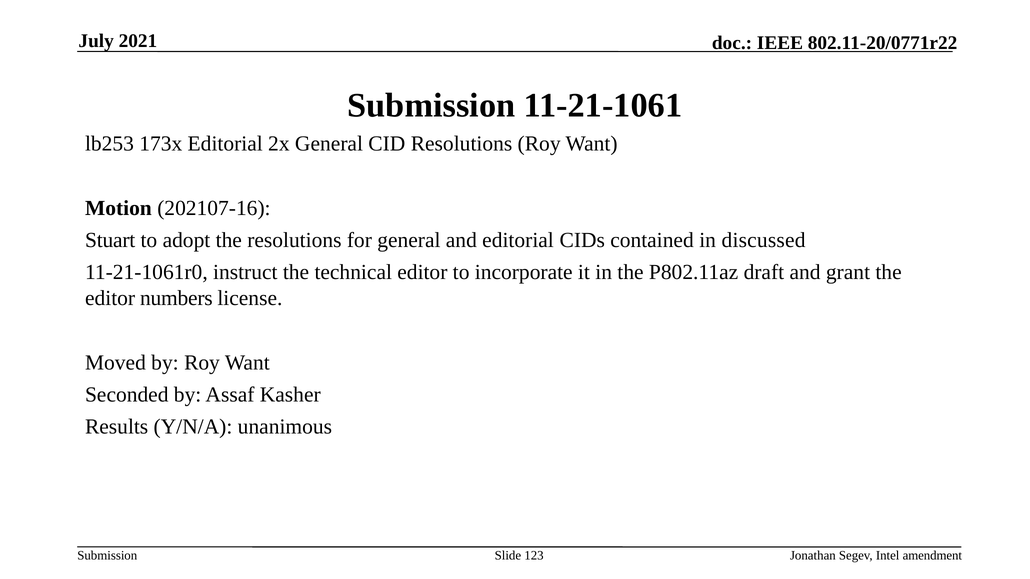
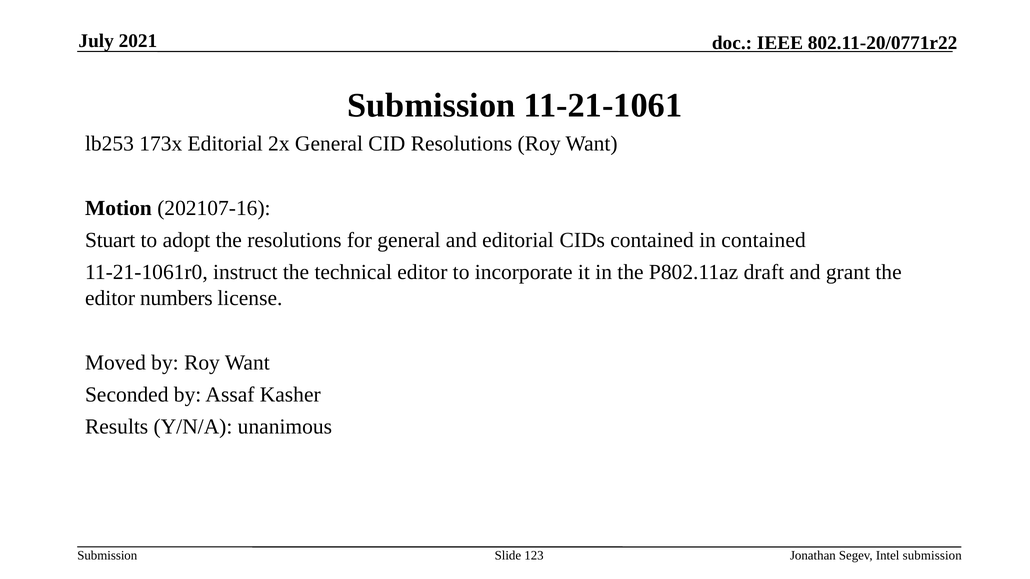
in discussed: discussed -> contained
Intel amendment: amendment -> submission
